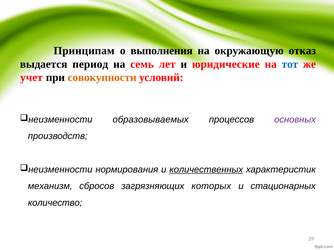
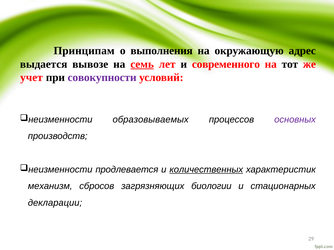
отказ: отказ -> адрес
период: период -> вывозе
семь underline: none -> present
юридические: юридические -> современного
тот colour: blue -> black
совокупности colour: orange -> purple
нормирования: нормирования -> продлевается
которых: которых -> биологии
количество: количество -> декларации
